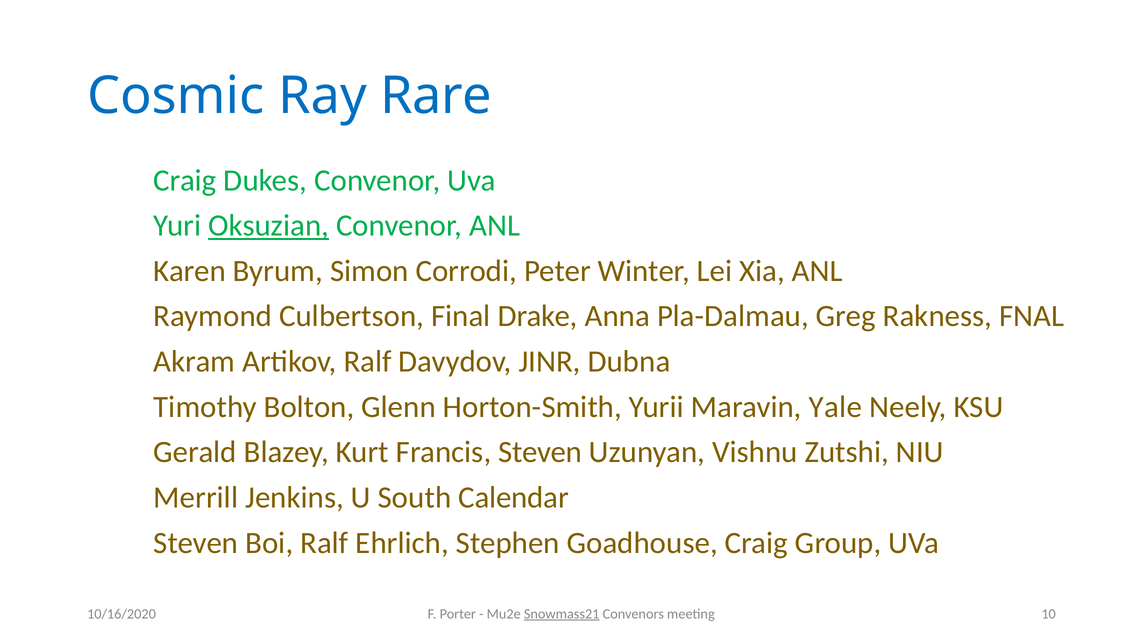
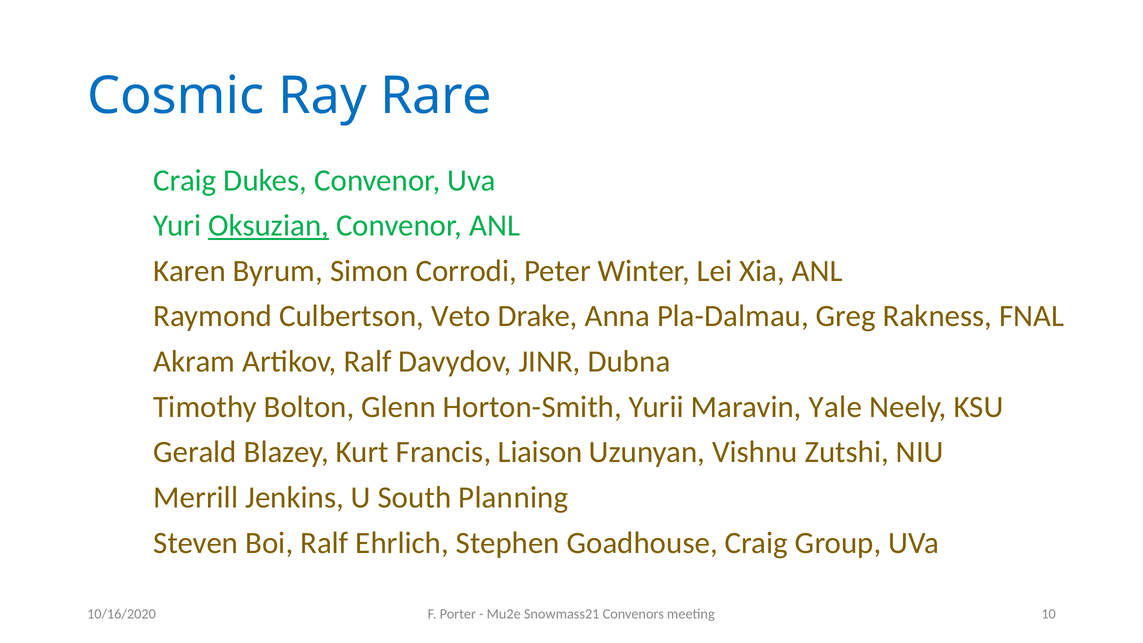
Final: Final -> Veto
Francis Steven: Steven -> Liaison
Calendar: Calendar -> Planning
Snowmass21 underline: present -> none
